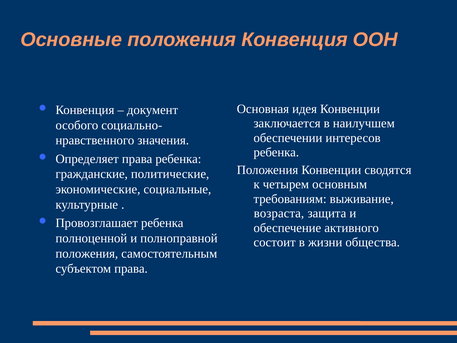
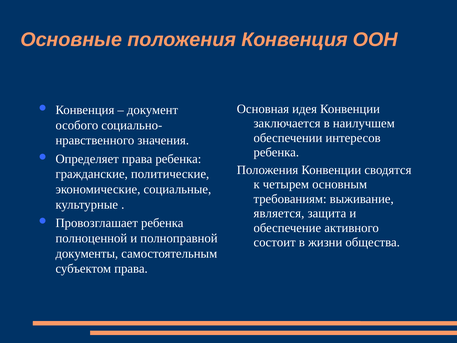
возраста: возраста -> является
положения at (87, 253): положения -> документы
